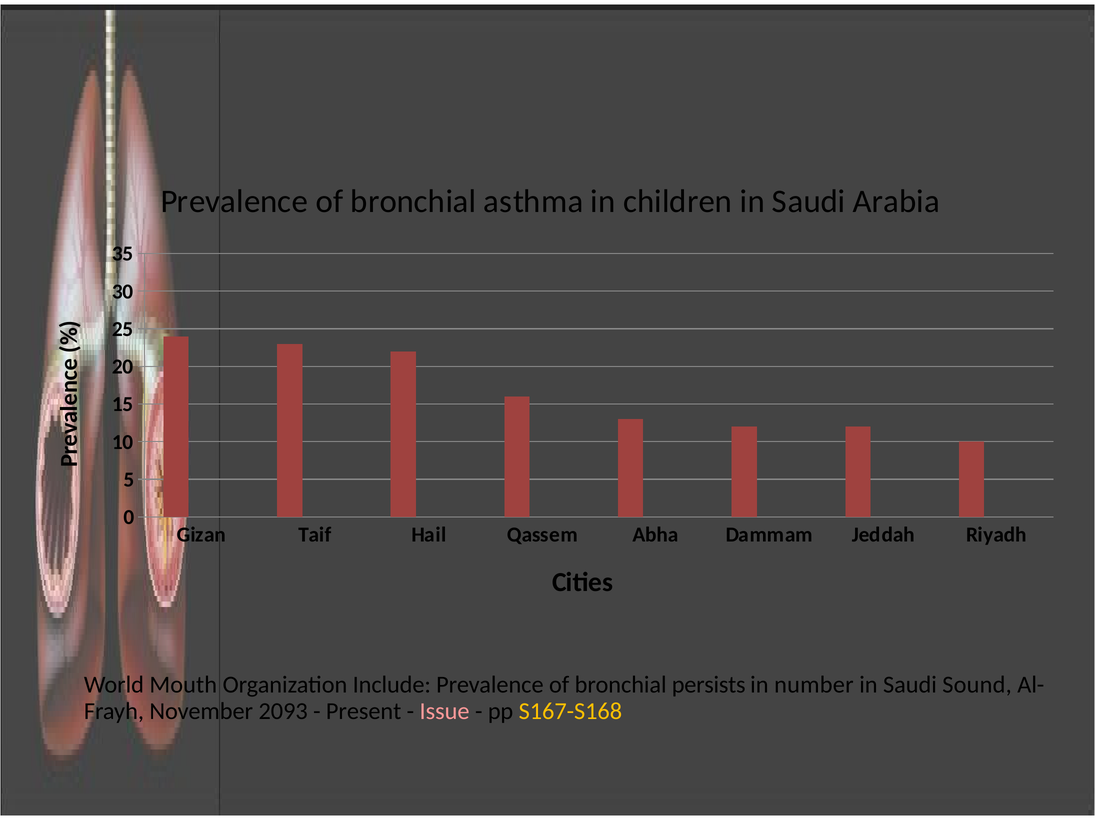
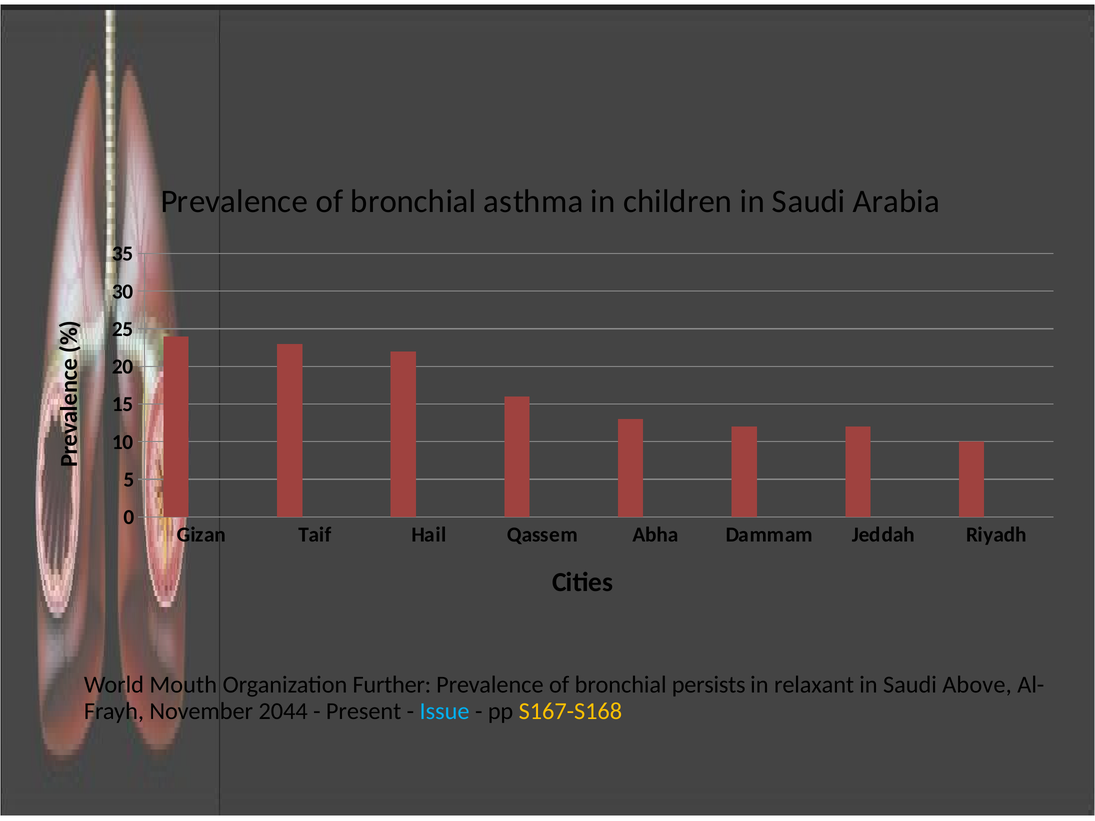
Include: Include -> Further
number: number -> relaxant
Sound: Sound -> Above
2093: 2093 -> 2044
Issue colour: pink -> light blue
